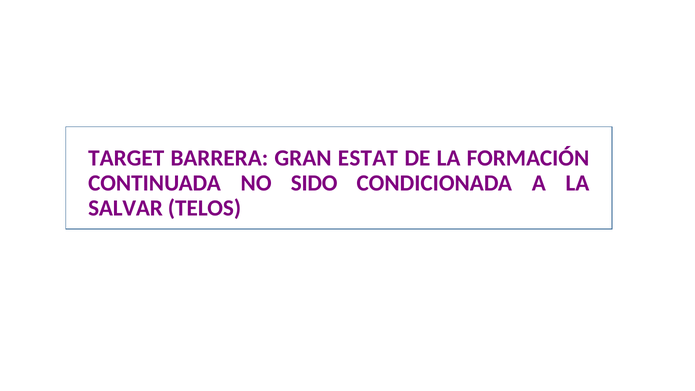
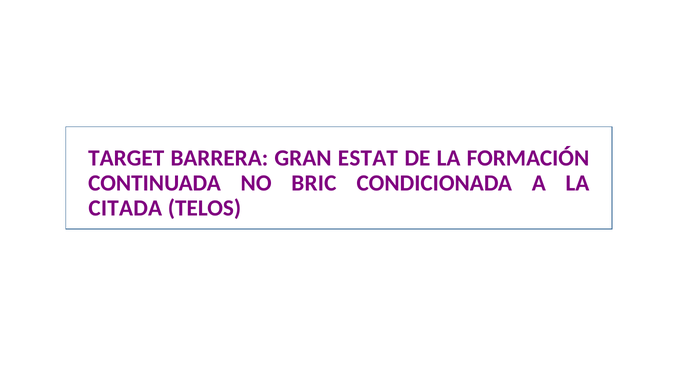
SIDO: SIDO -> BRIC
SALVAR: SALVAR -> CITADA
